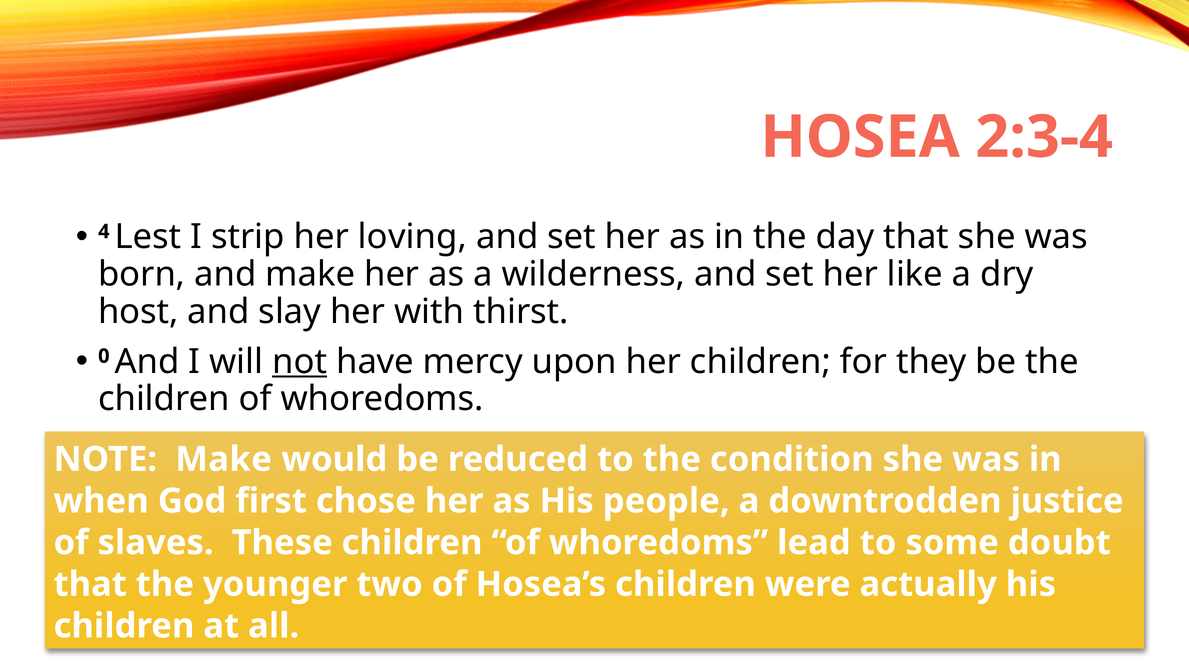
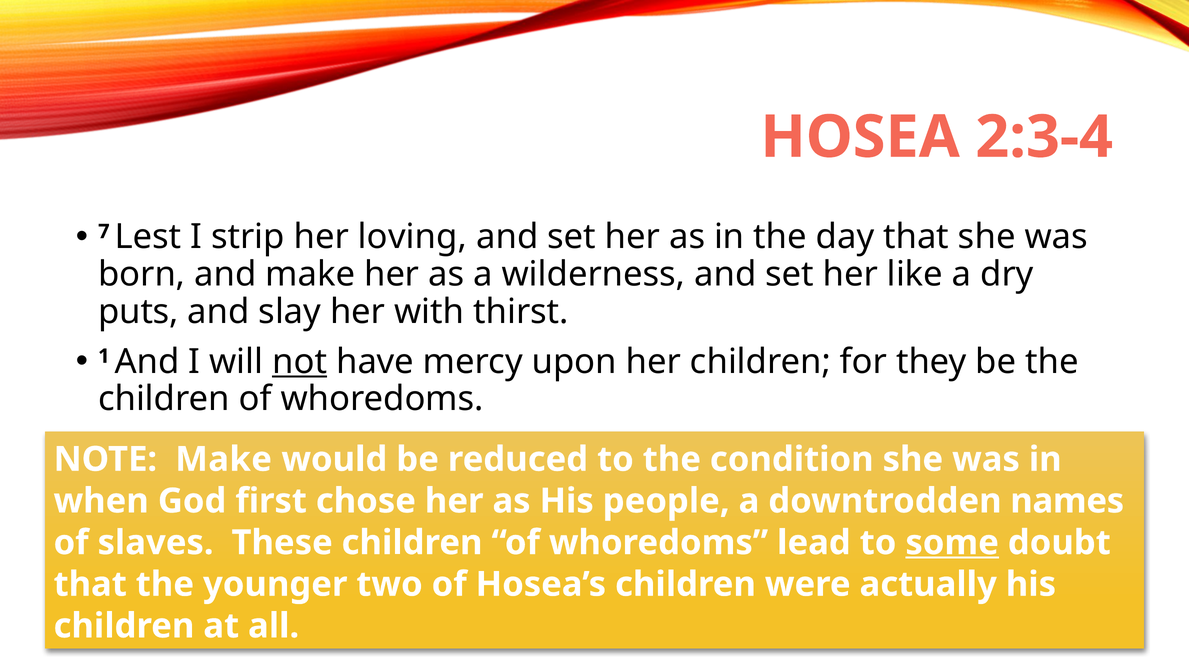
4: 4 -> 7
host: host -> puts
0: 0 -> 1
justice: justice -> names
some underline: none -> present
